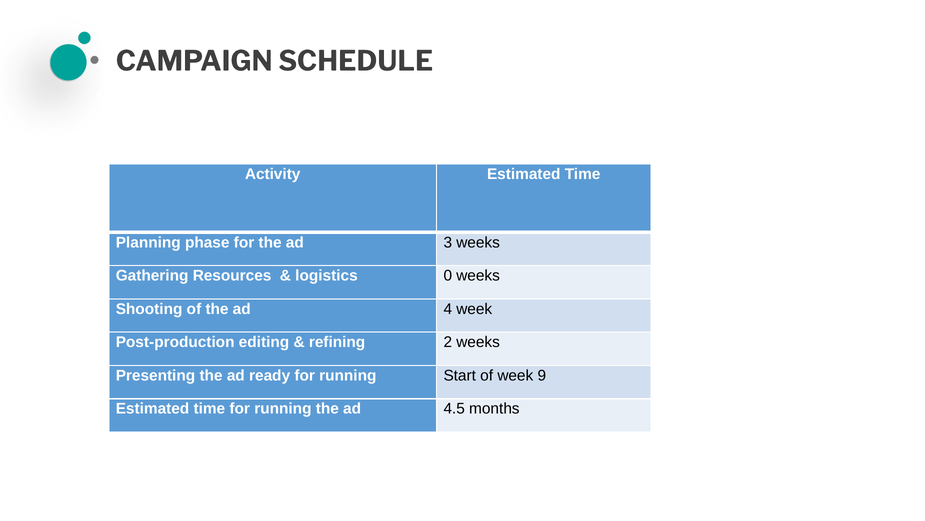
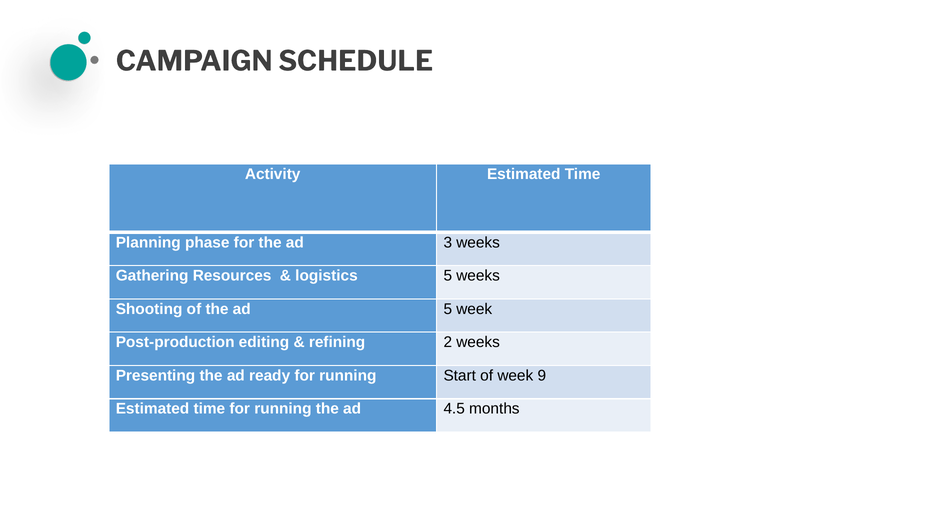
logistics 0: 0 -> 5
ad 4: 4 -> 5
